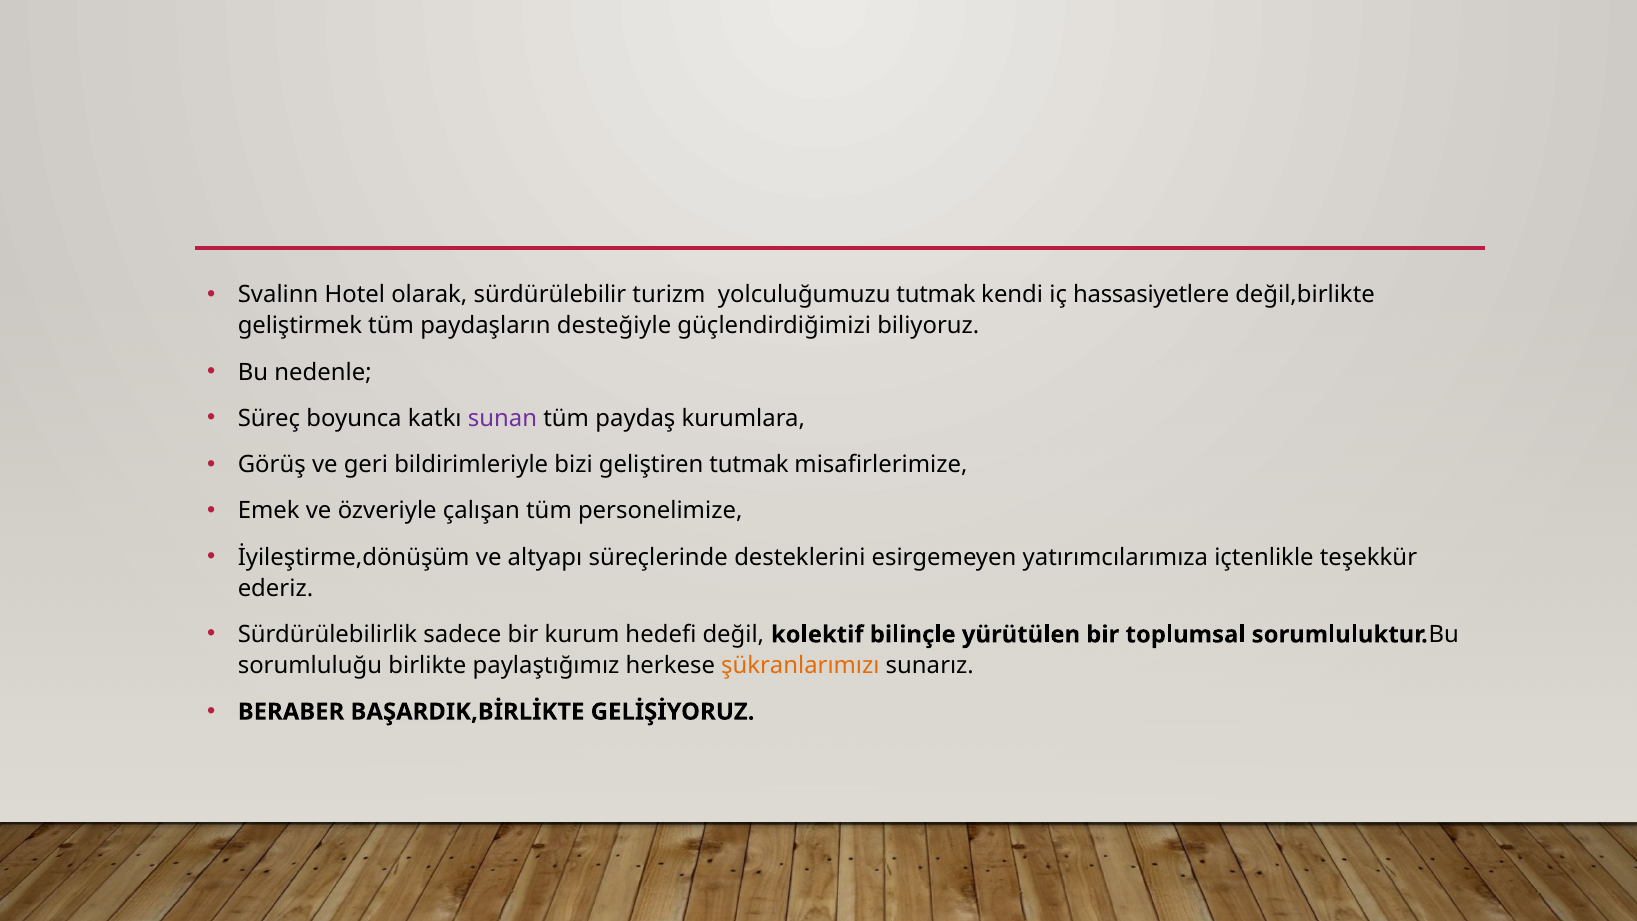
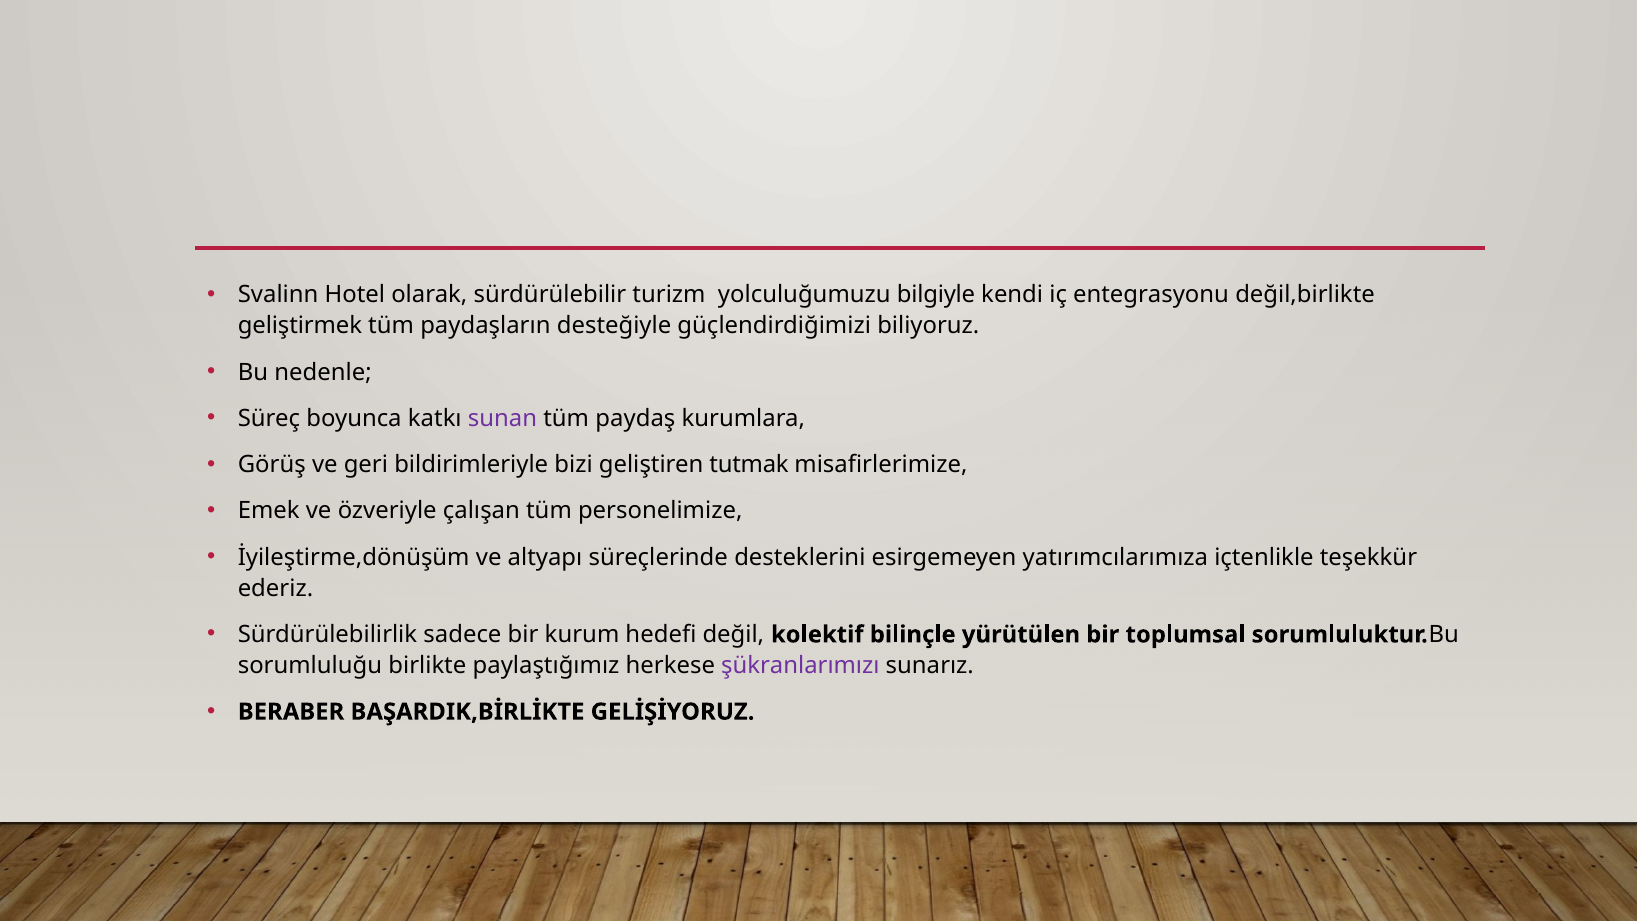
yolculuğumuzu tutmak: tutmak -> bilgiyle
hassasiyetlere: hassasiyetlere -> entegrasyonu
şükranlarımızı colour: orange -> purple
